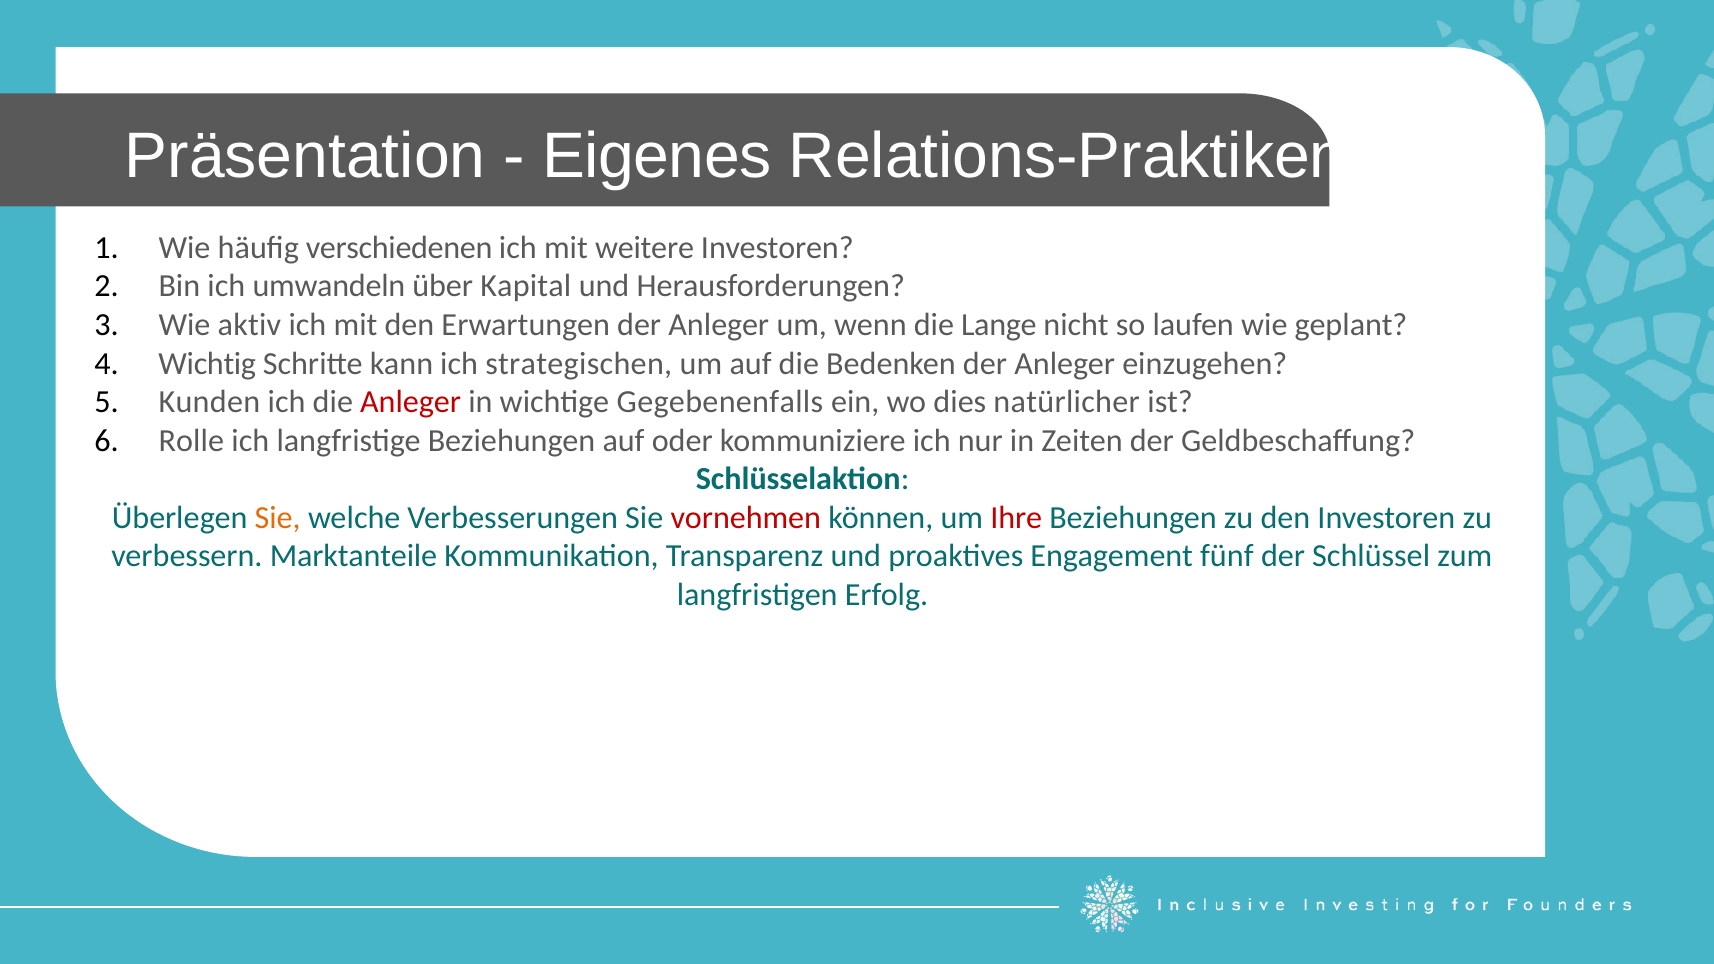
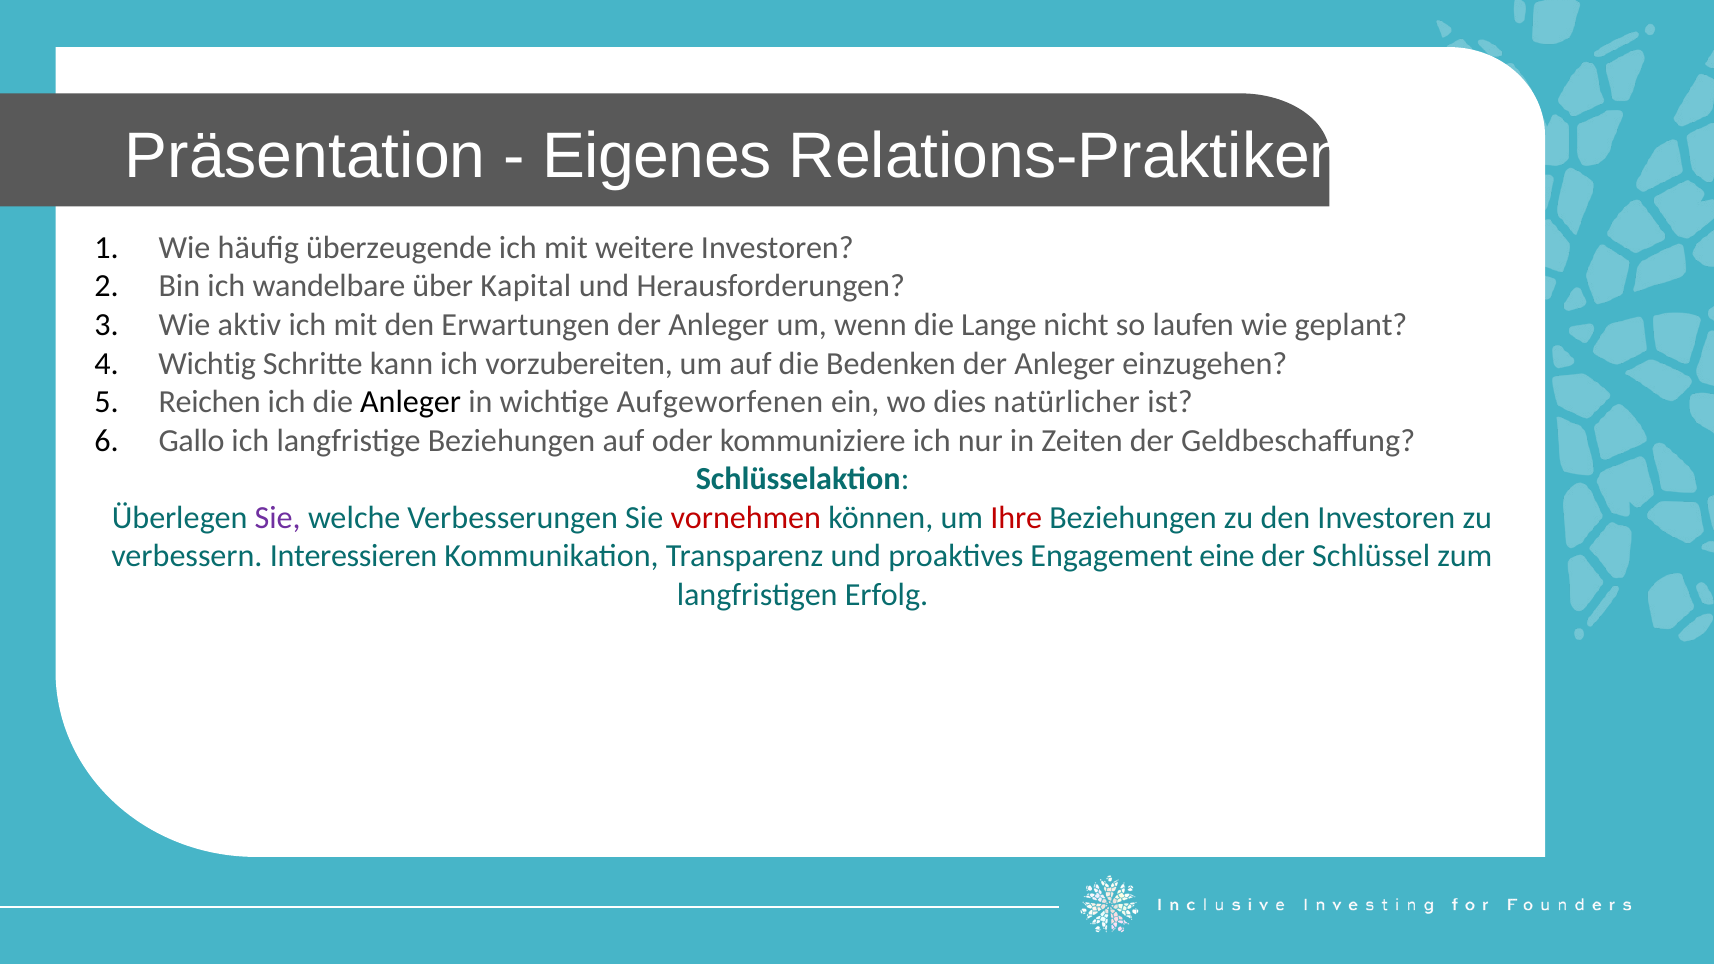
verschiedenen: verschiedenen -> überzeugende
umwandeln: umwandeln -> wandelbare
strategischen: strategischen -> vorzubereiten
Kunden: Kunden -> Reichen
Anleger at (411, 402) colour: red -> black
Gegebenenfalls: Gegebenenfalls -> Aufgeworfenen
Rolle: Rolle -> Gallo
Sie at (278, 518) colour: orange -> purple
Marktanteile: Marktanteile -> Interessieren
fünf: fünf -> eine
